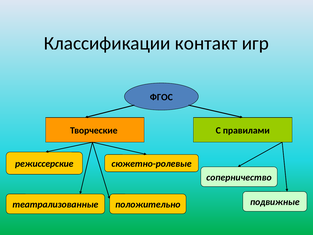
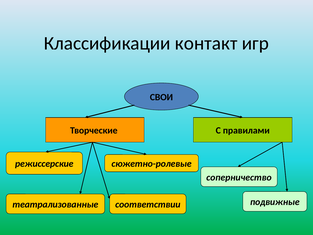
ФГОС: ФГОС -> СВОИ
положительно: положительно -> соответствии
